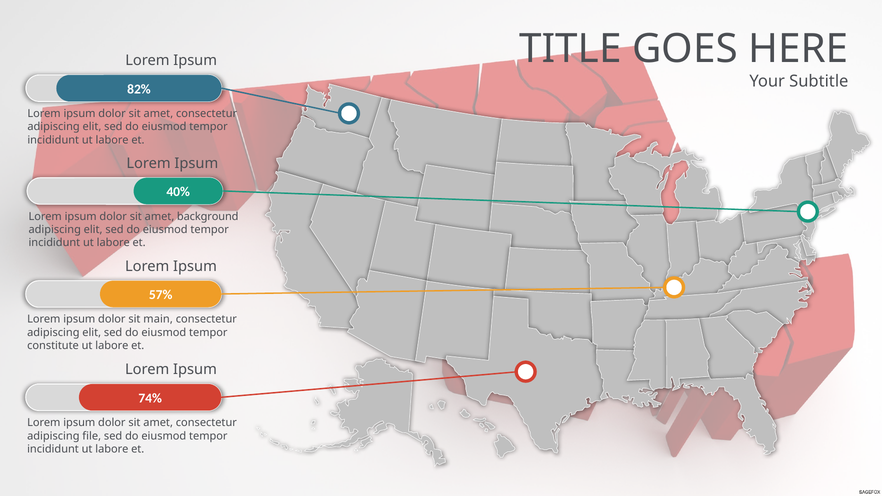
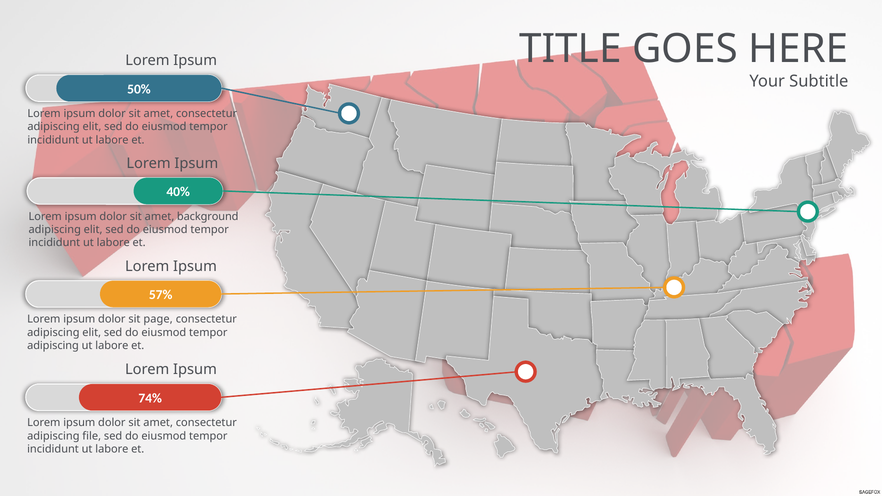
82%: 82% -> 50%
main: main -> page
constitute at (53, 346): constitute -> adipiscing
